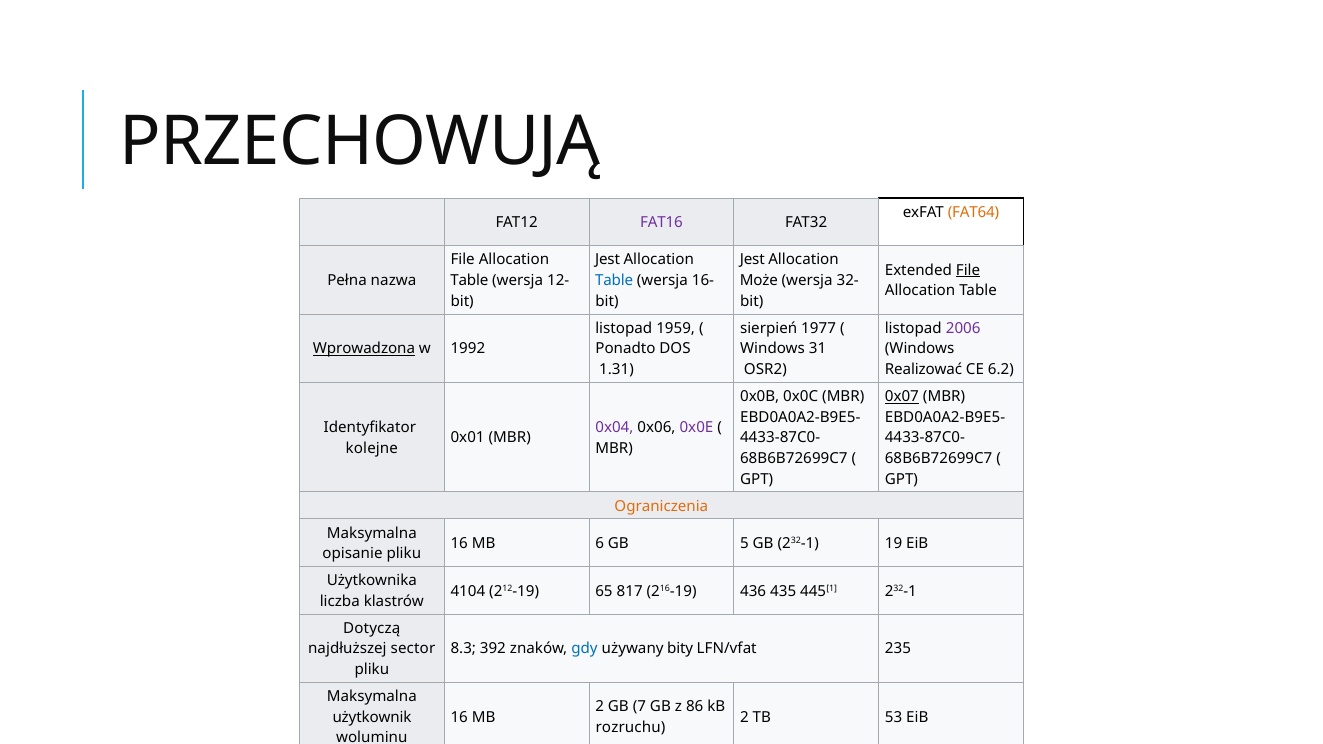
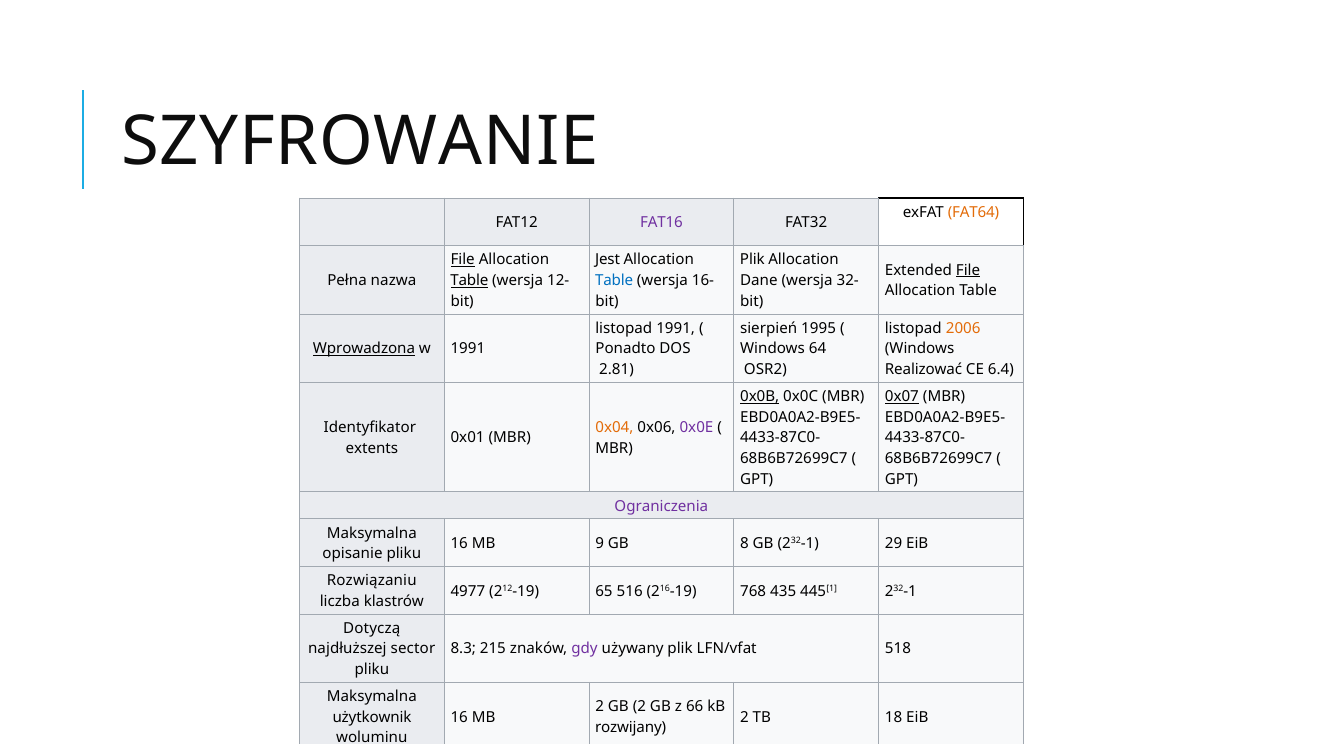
PRZECHOWUJĄ: PRZECHOWUJĄ -> SZYFROWANIE
File at (463, 260) underline: none -> present
Jest at (752, 260): Jest -> Plik
Table at (469, 281) underline: none -> present
Może: Może -> Dane
listopad 1959: 1959 -> 1991
1977: 1977 -> 1995
2006 colour: purple -> orange
w 1992: 1992 -> 1991
31: 31 -> 64
1.31: 1.31 -> 2.81
6.2: 6.2 -> 6.4
0x0B underline: none -> present
0x04 colour: purple -> orange
kolejne: kolejne -> extents
Ograniczenia colour: orange -> purple
6: 6 -> 9
5: 5 -> 8
19: 19 -> 29
Użytkownika: Użytkownika -> Rozwiązaniu
4104: 4104 -> 4977
817: 817 -> 516
436: 436 -> 768
392: 392 -> 215
gdy colour: blue -> purple
używany bity: bity -> plik
235: 235 -> 518
GB 7: 7 -> 2
86: 86 -> 66
53: 53 -> 18
rozruchu: rozruchu -> rozwijany
